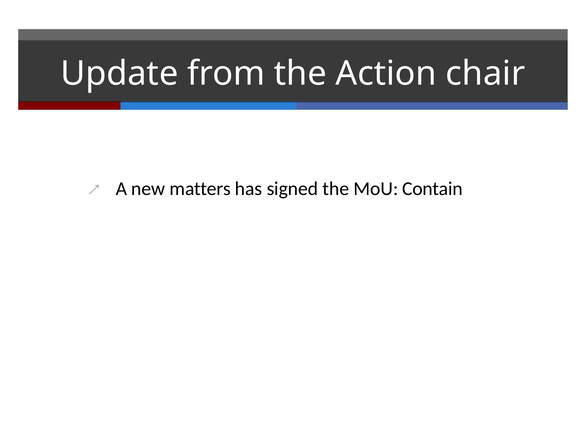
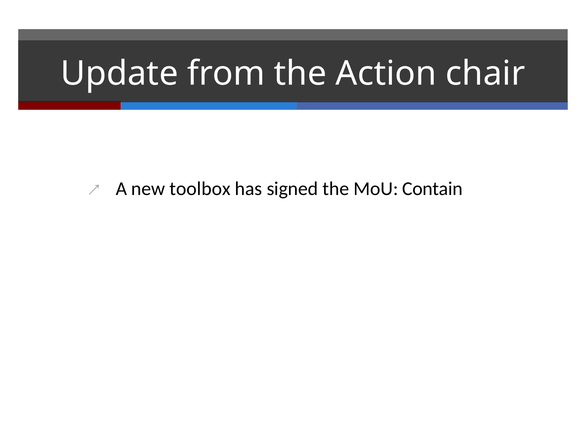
matters: matters -> toolbox
